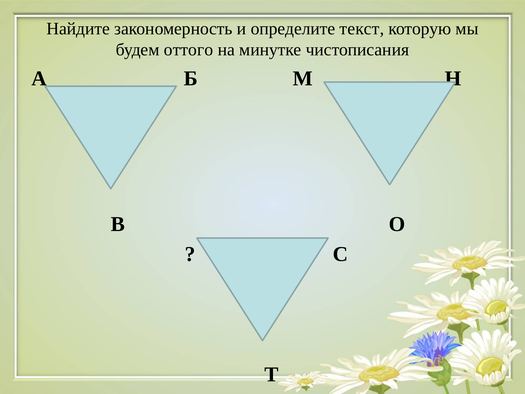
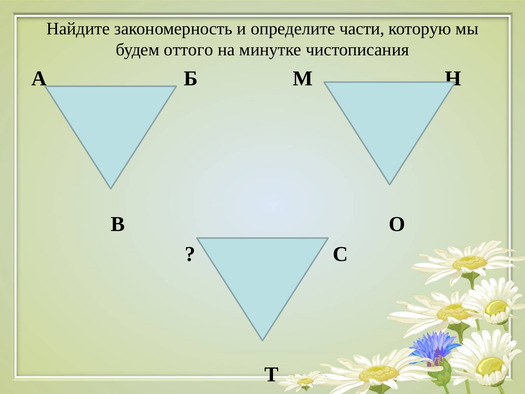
текст: текст -> части
